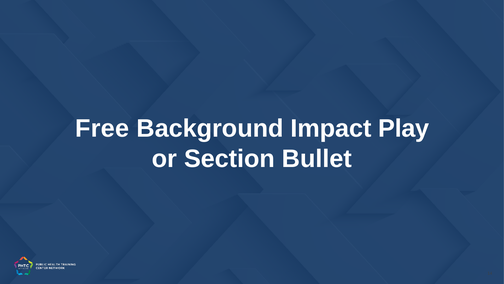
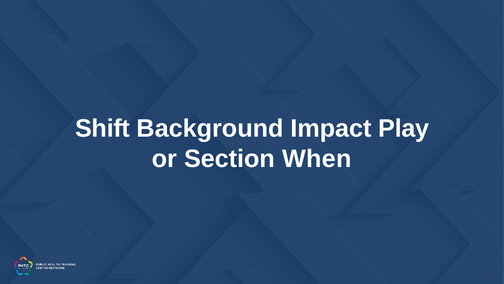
Free: Free -> Shift
Bullet: Bullet -> When
